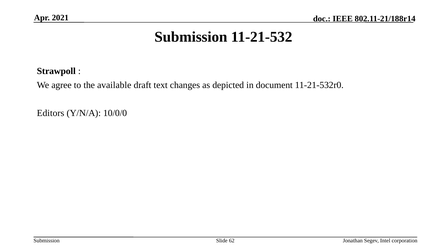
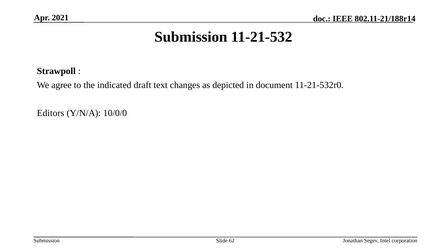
available: available -> indicated
